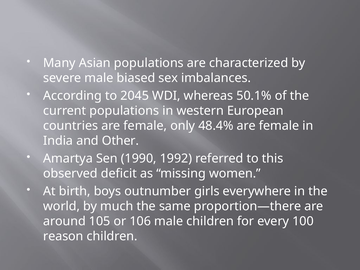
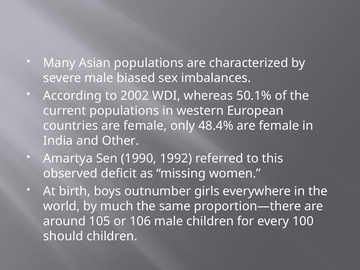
2045: 2045 -> 2002
reason: reason -> should
